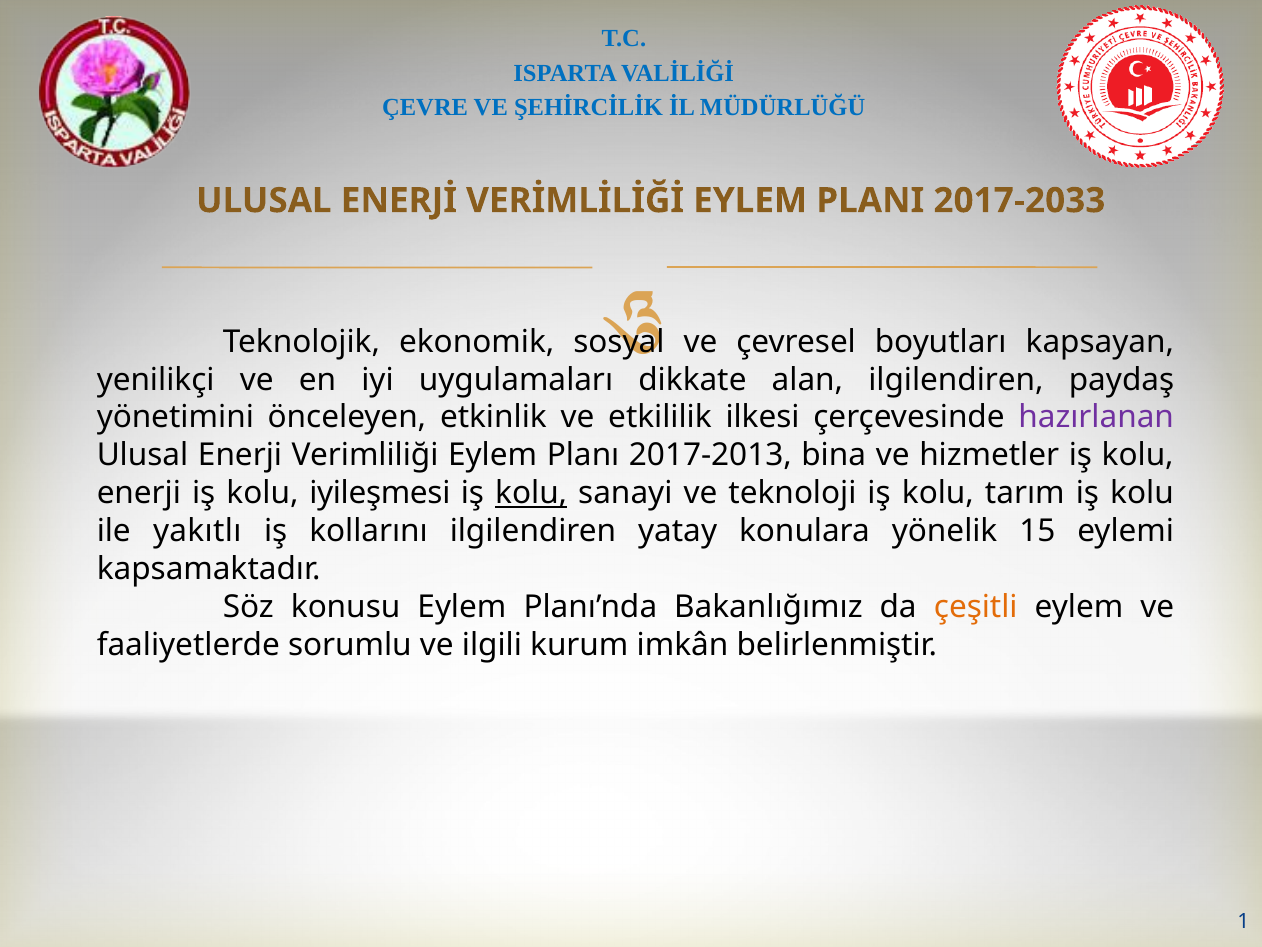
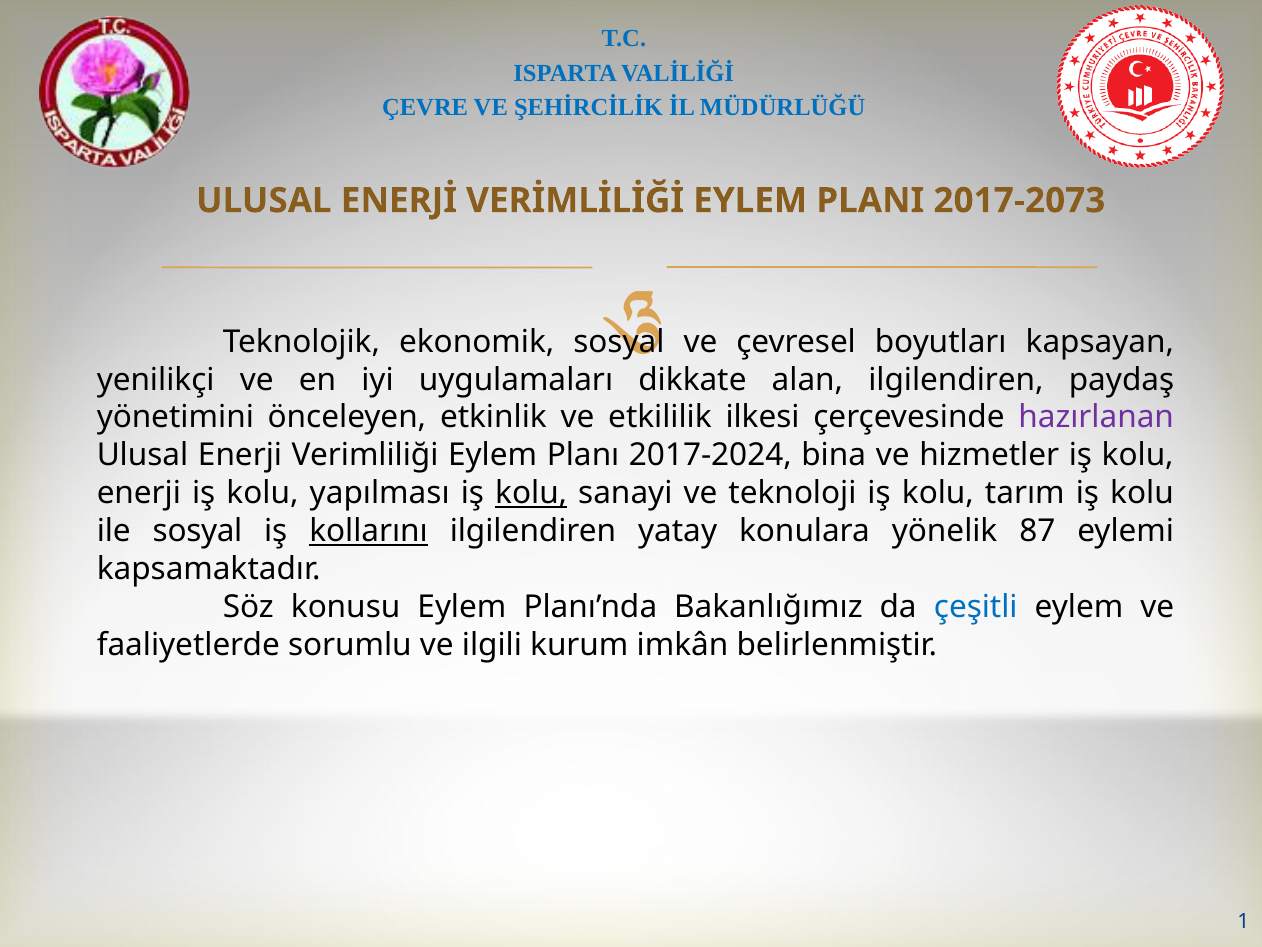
2017-2033: 2017-2033 -> 2017-2073
2017-2013: 2017-2013 -> 2017-2024
iyileşmesi: iyileşmesi -> yapılması
ile yakıtlı: yakıtlı -> sosyal
kollarını underline: none -> present
15: 15 -> 87
çeşitli colour: orange -> blue
